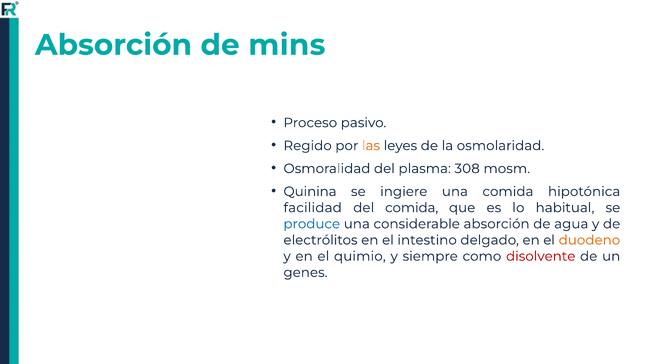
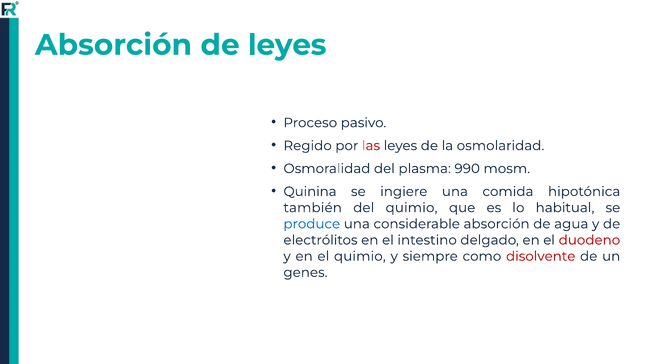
de mins: mins -> leyes
las colour: orange -> red
308: 308 -> 990
facilidad: facilidad -> también
del comida: comida -> quimio
duodeno colour: orange -> red
